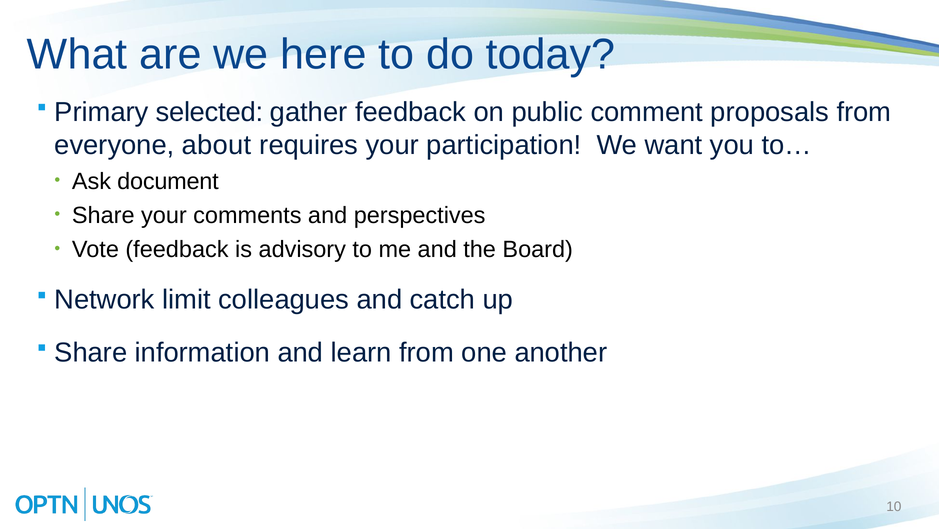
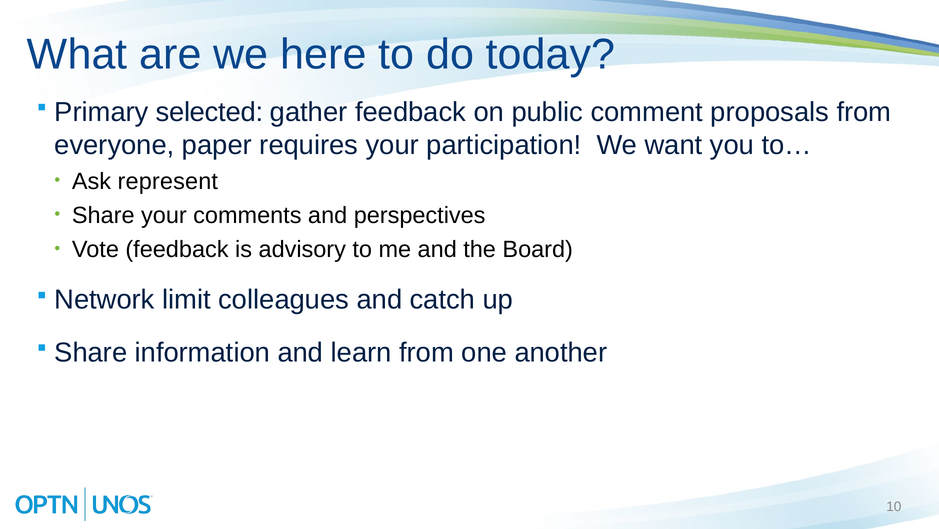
about: about -> paper
document: document -> represent
